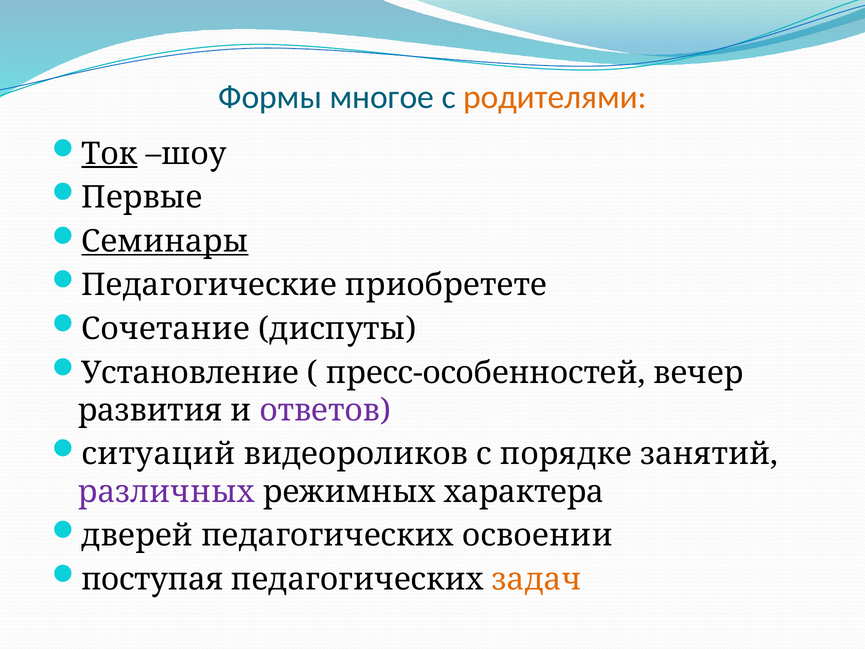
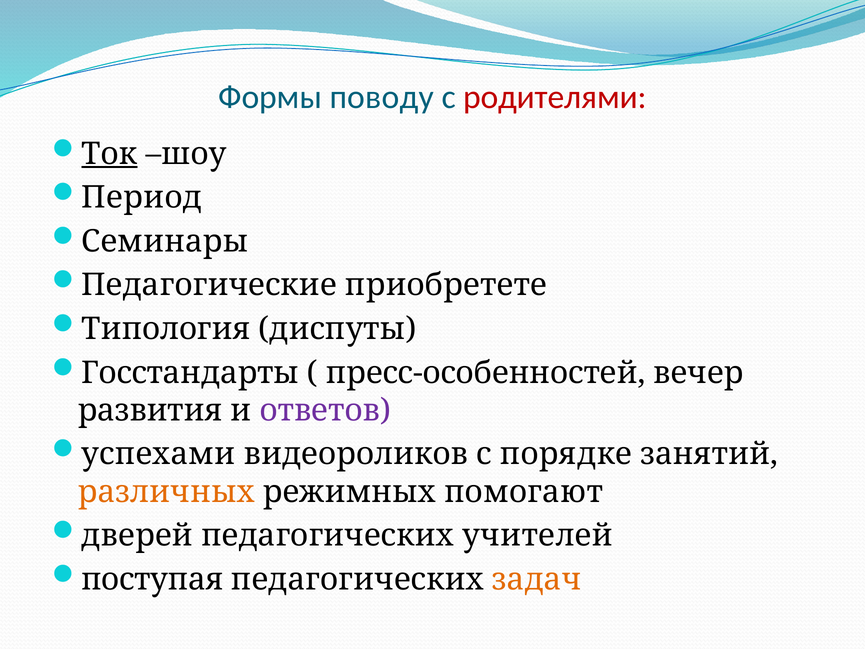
многое: многое -> поводу
родителями colour: orange -> red
Первые: Первые -> Период
Семинары underline: present -> none
Сочетание: Сочетание -> Типология
Установление: Установление -> Госстандарты
ситуаций: ситуаций -> успехами
различных colour: purple -> orange
характера: характера -> помогают
освоении: освоении -> учителей
